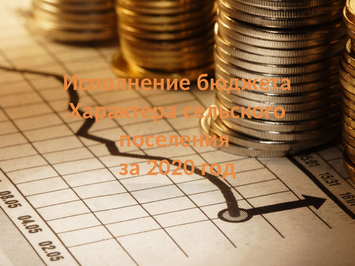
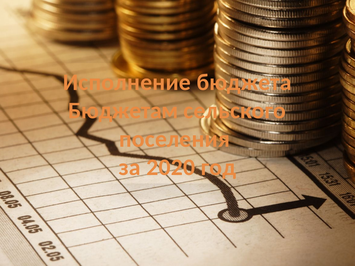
Характера: Характера -> Бюджетам
